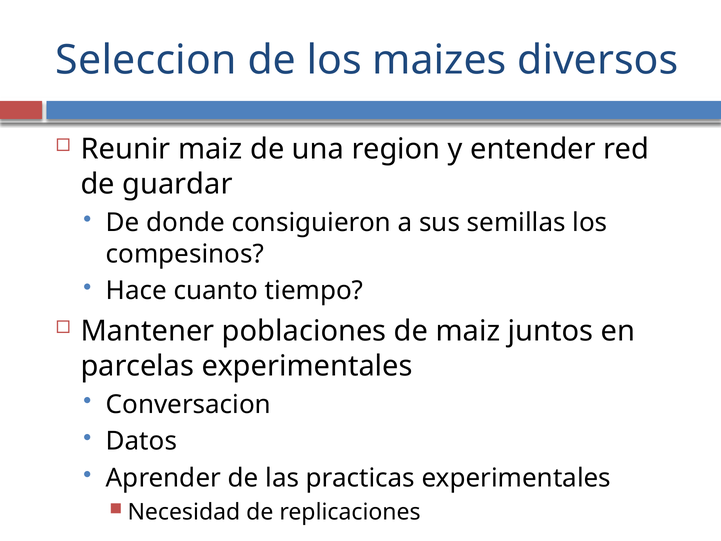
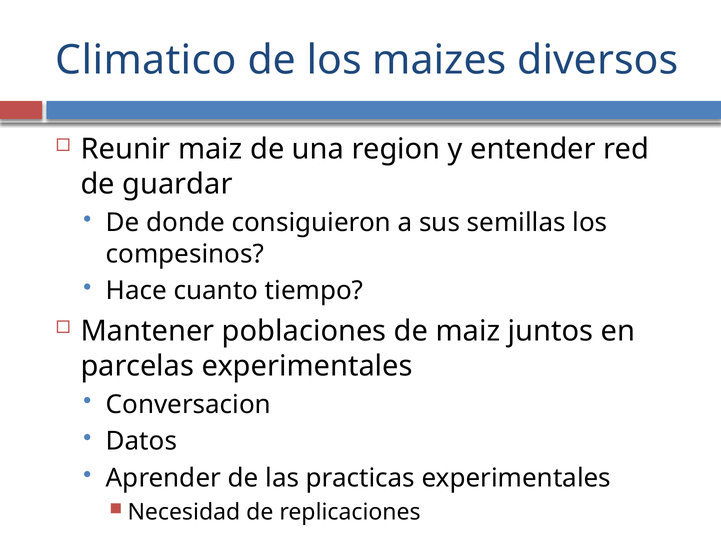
Seleccion: Seleccion -> Climatico
